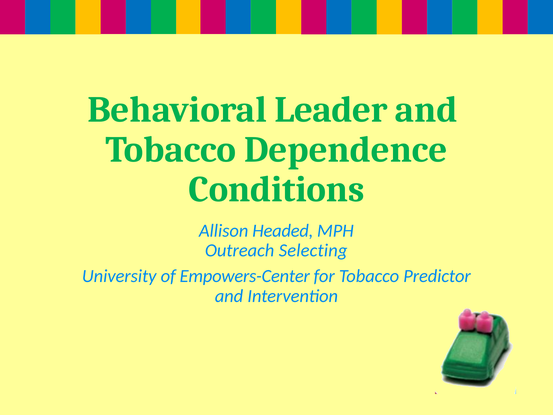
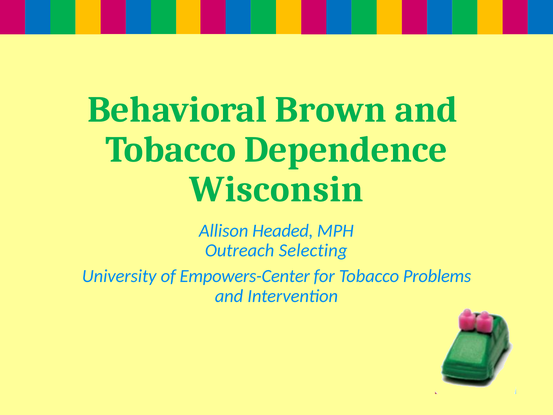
Leader: Leader -> Brown
Conditions: Conditions -> Wisconsin
Predictor: Predictor -> Problems
